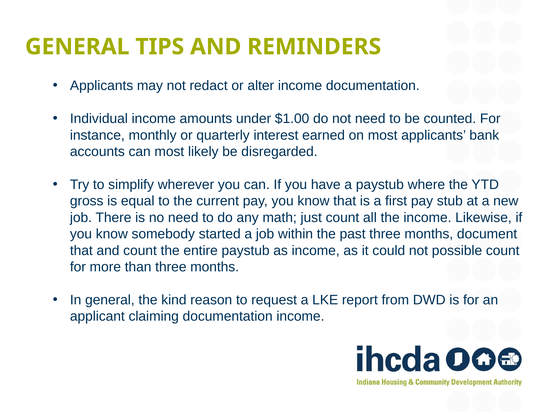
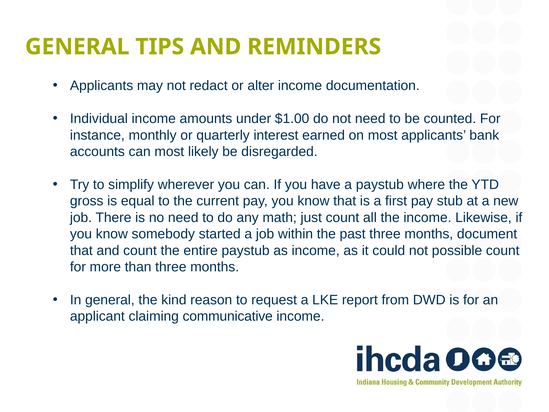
claiming documentation: documentation -> communicative
